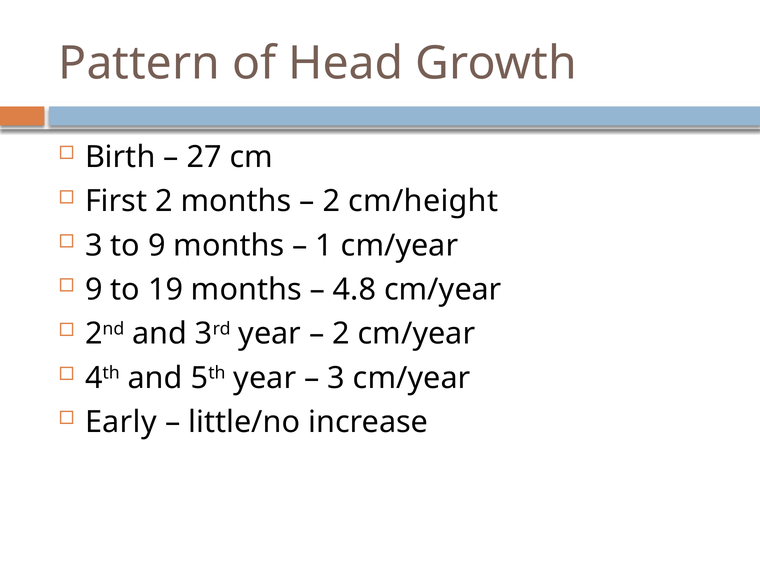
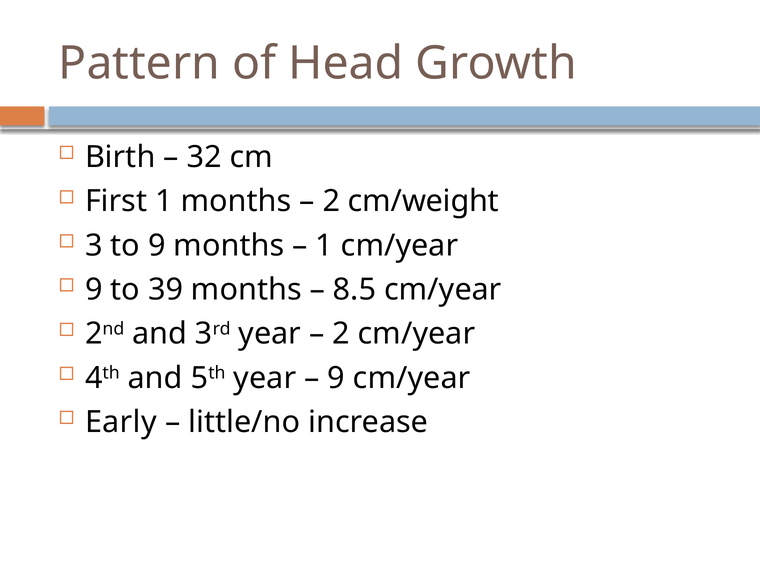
27: 27 -> 32
First 2: 2 -> 1
cm/height: cm/height -> cm/weight
19: 19 -> 39
4.8: 4.8 -> 8.5
3 at (336, 378): 3 -> 9
